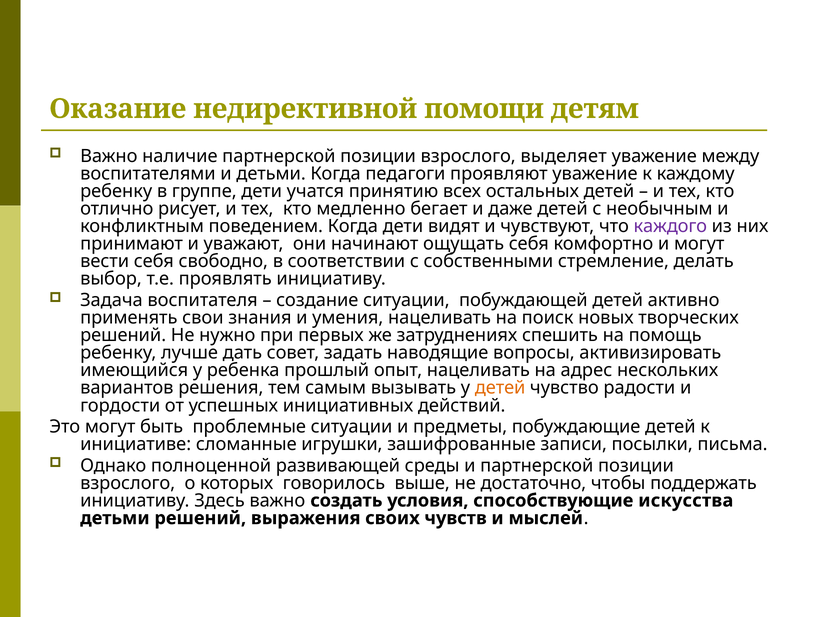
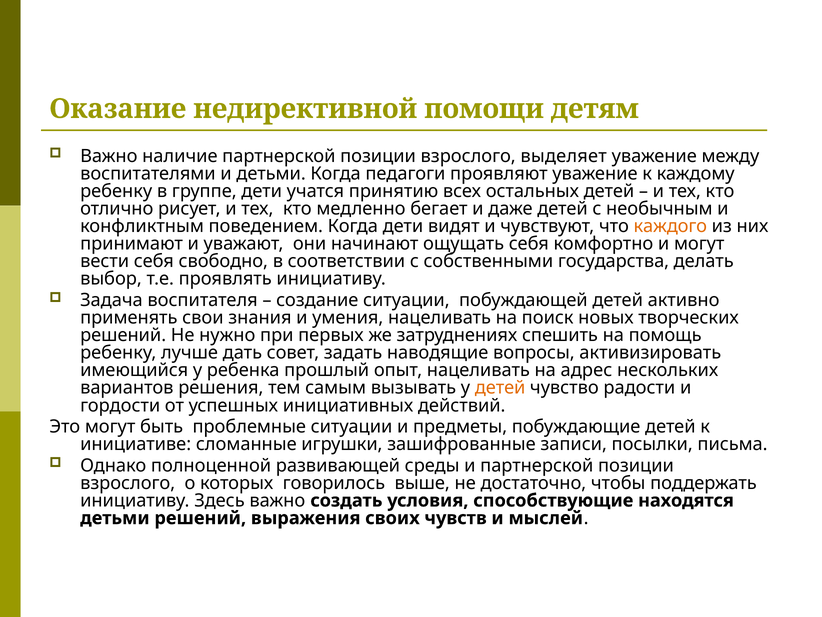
каждого colour: purple -> orange
стремление: стремление -> государства
искусства: искусства -> находятся
